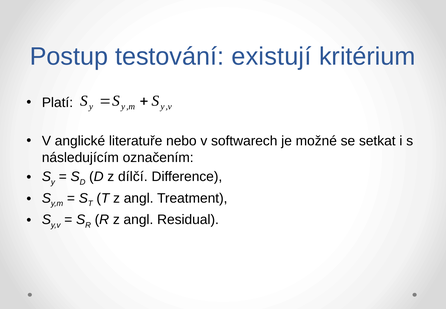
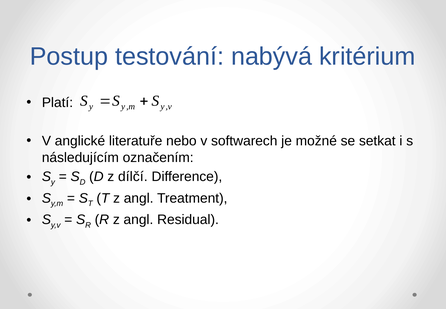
existují: existují -> nabývá
